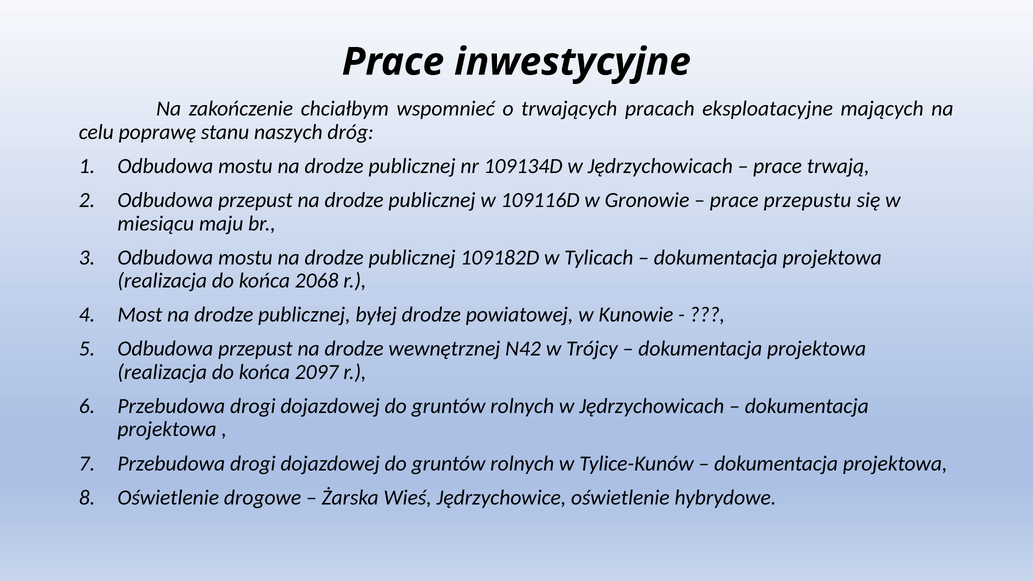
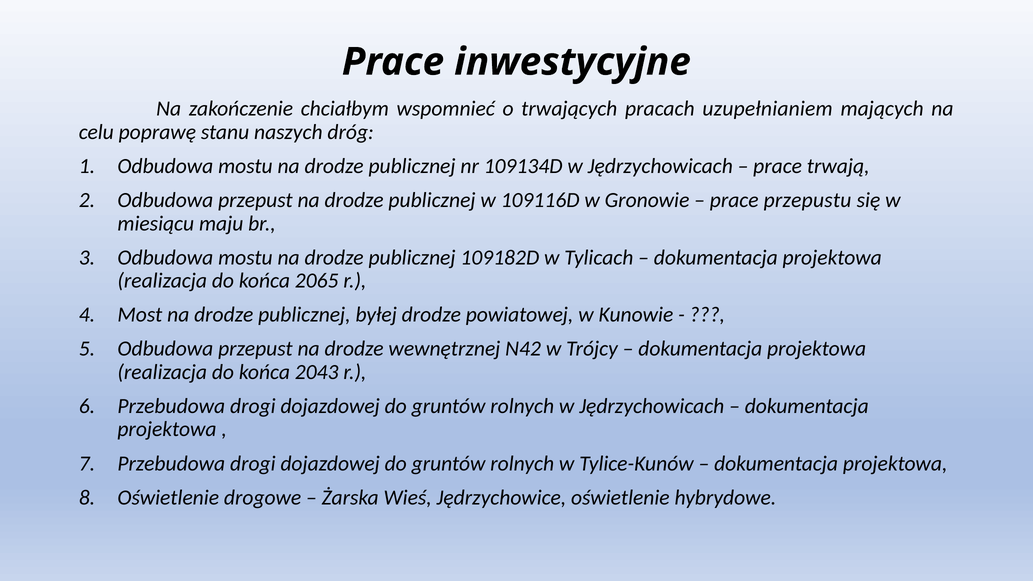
eksploatacyjne: eksploatacyjne -> uzupełnianiem
2068: 2068 -> 2065
2097: 2097 -> 2043
